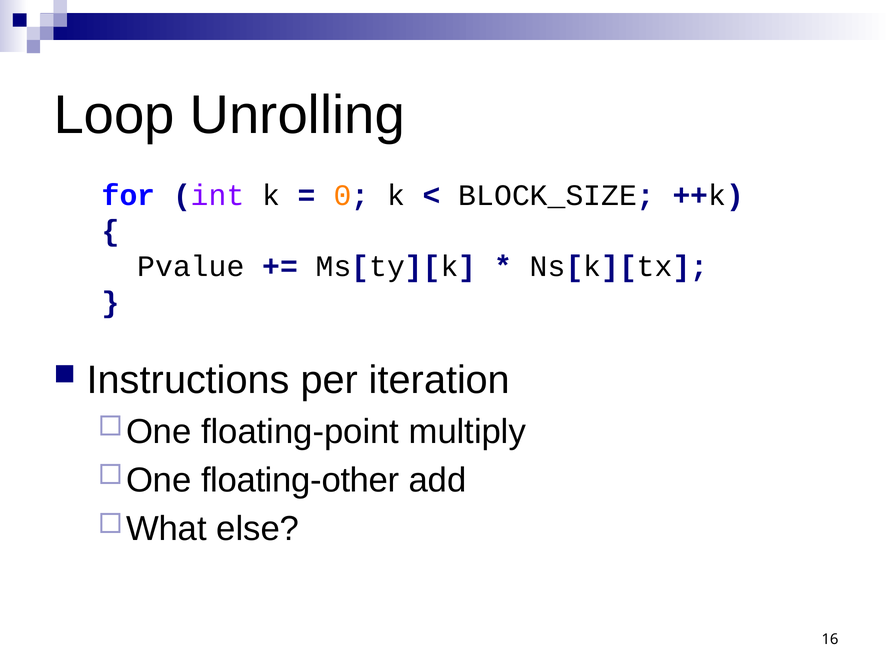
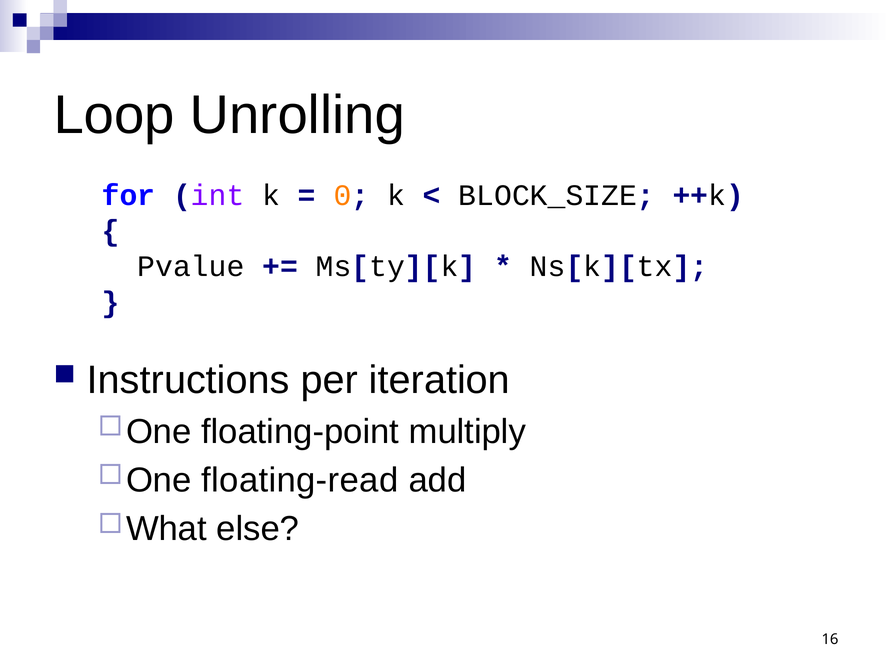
floating-other: floating-other -> floating-read
